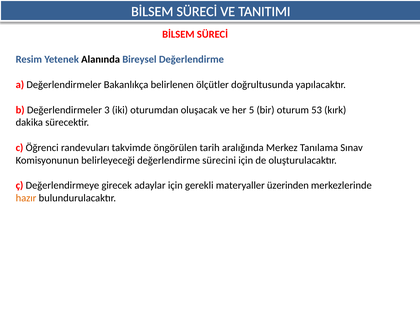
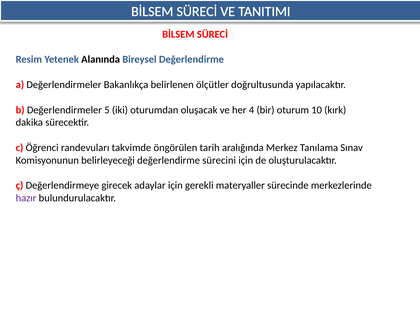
3: 3 -> 5
5: 5 -> 4
53: 53 -> 10
üzerinden: üzerinden -> sürecinde
hazır colour: orange -> purple
